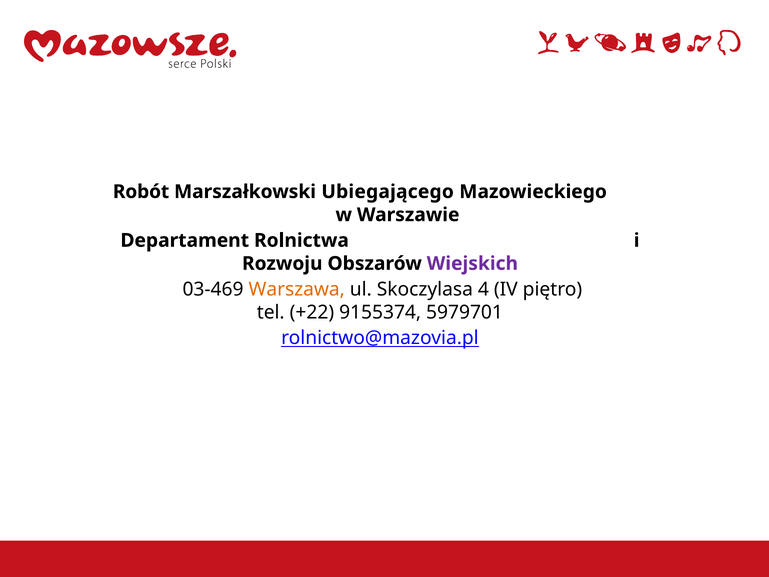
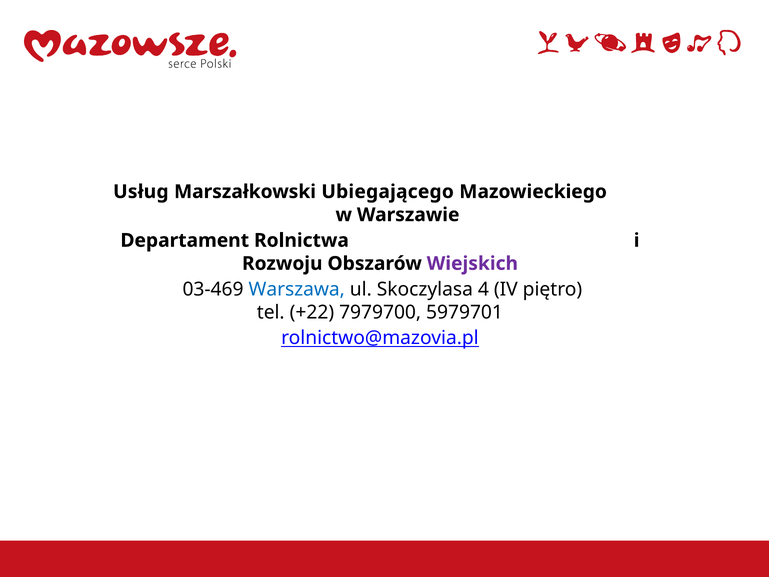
Robót: Robót -> Usług
Warszawa colour: orange -> blue
9155374: 9155374 -> 7979700
